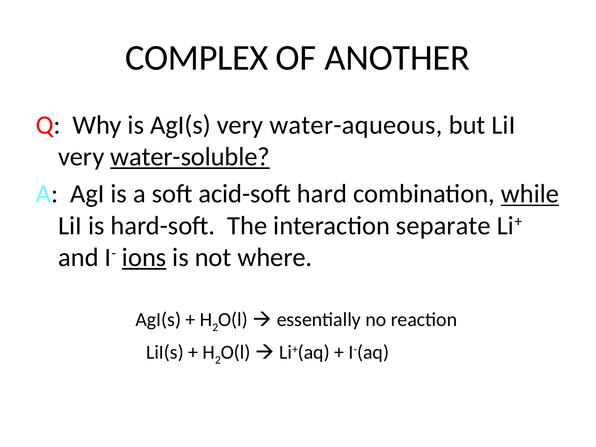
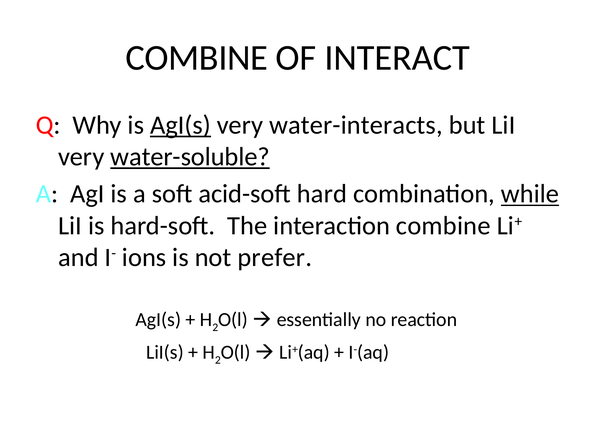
COMPLEX at (197, 58): COMPLEX -> COMBINE
ANOTHER: ANOTHER -> INTERACT
AgI(s at (181, 125) underline: none -> present
water-aqueous: water-aqueous -> water-interacts
interaction separate: separate -> combine
ions underline: present -> none
where: where -> prefer
